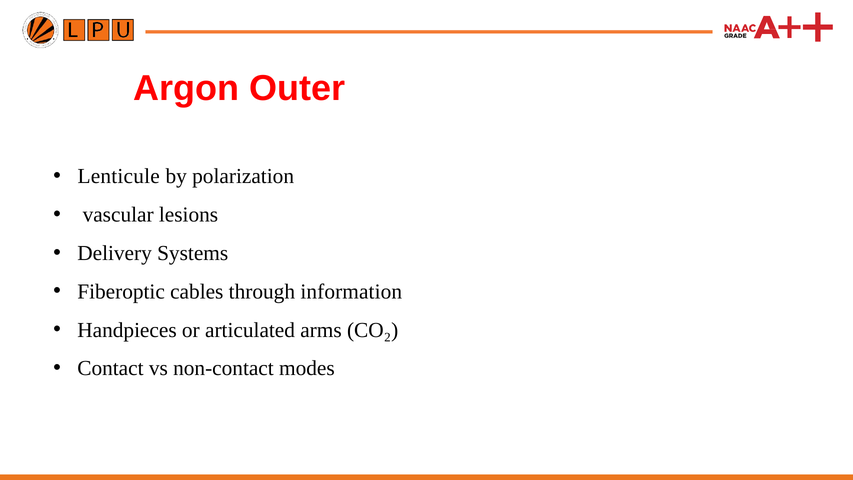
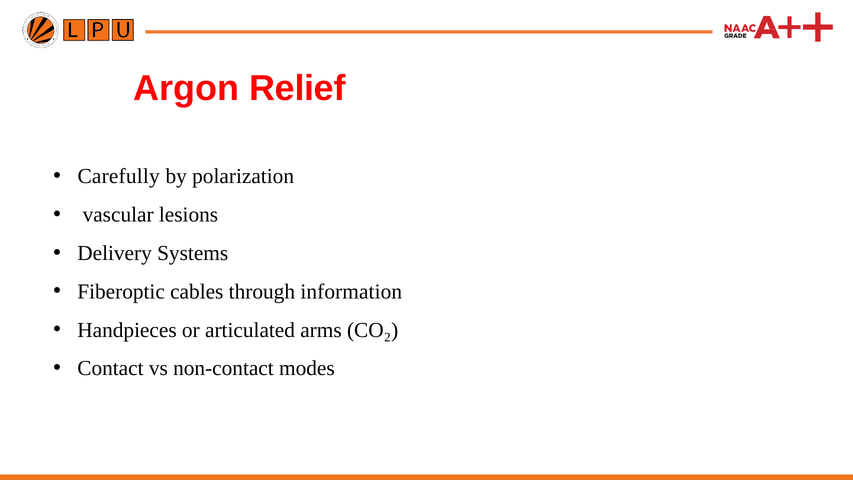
Outer: Outer -> Relief
Lenticule: Lenticule -> Carefully
